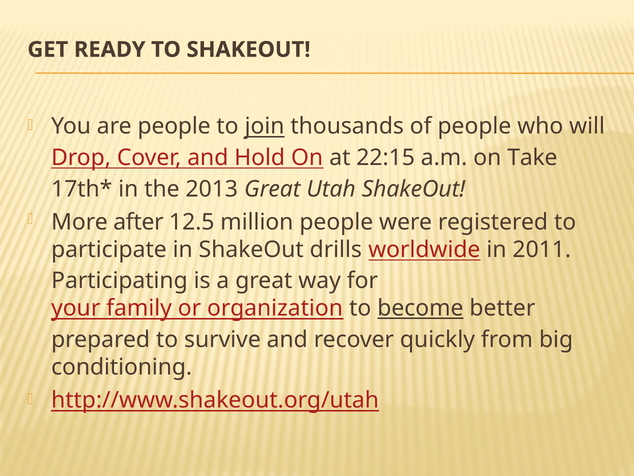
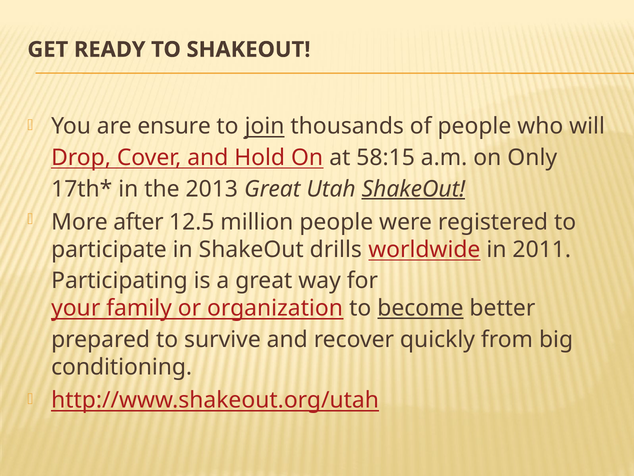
are people: people -> ensure
22:15: 22:15 -> 58:15
Take: Take -> Only
ShakeOut at (413, 189) underline: none -> present
